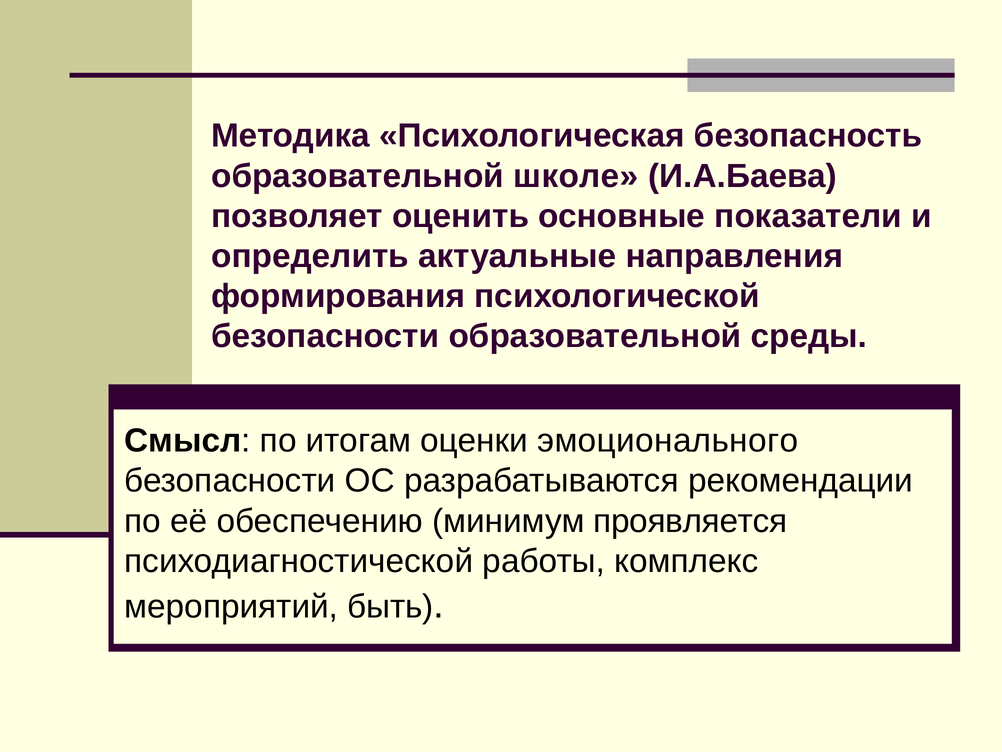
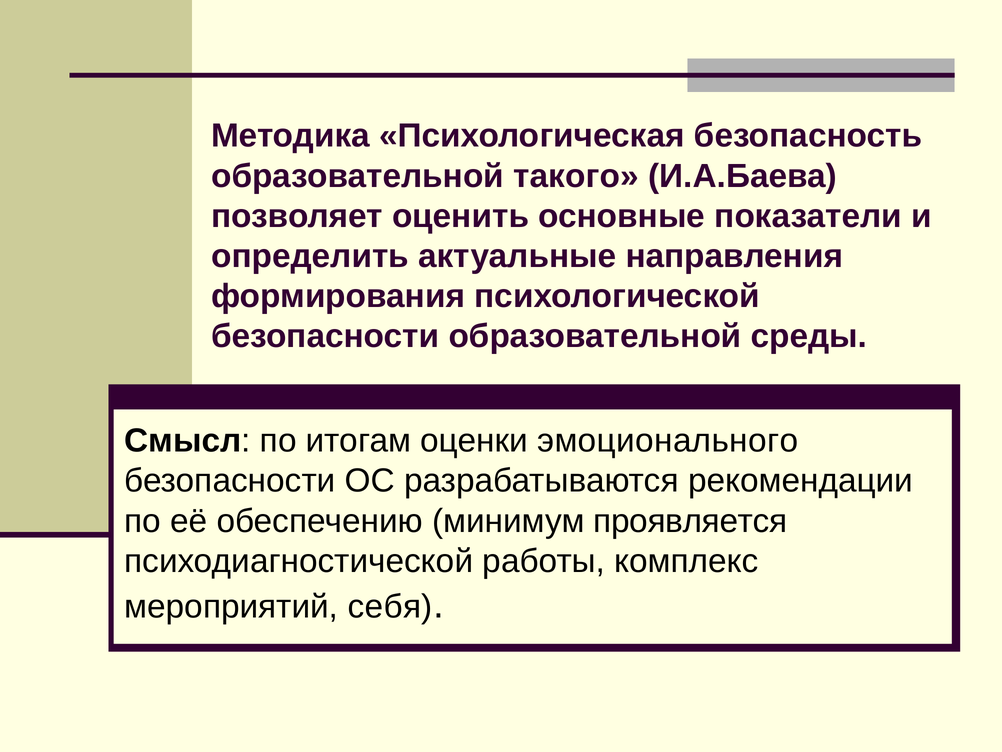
школе: школе -> такого
быть: быть -> себя
